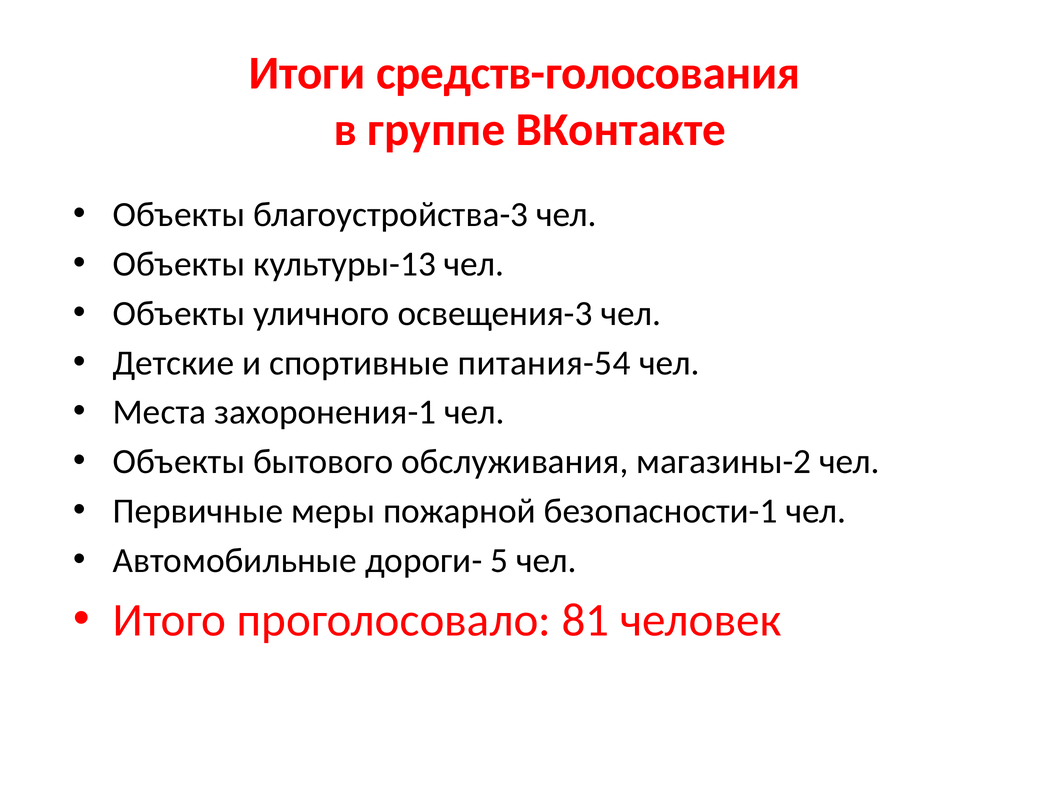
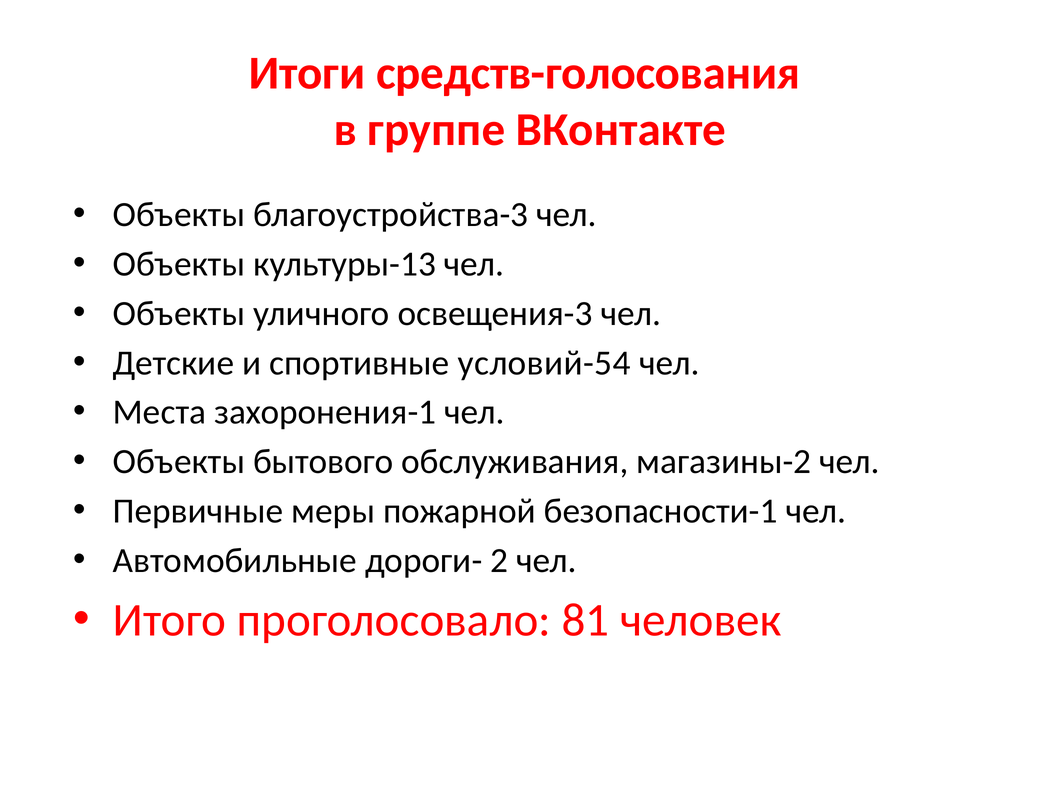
питания-54: питания-54 -> условий-54
5: 5 -> 2
